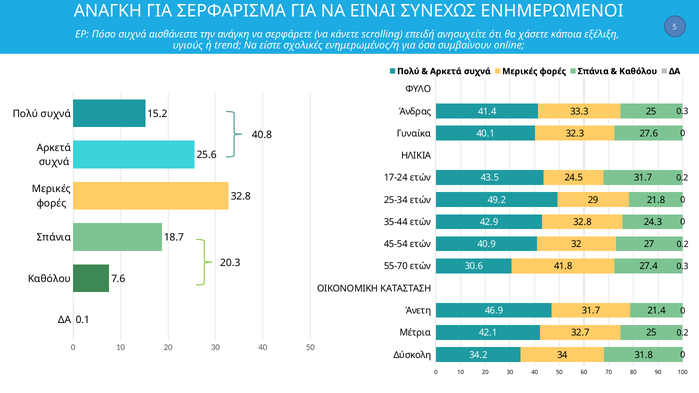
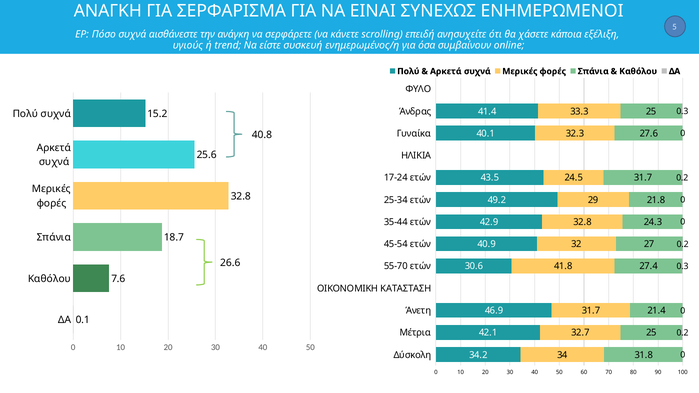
σχολικές: σχολικές -> συσκευή
20.3: 20.3 -> 26.6
